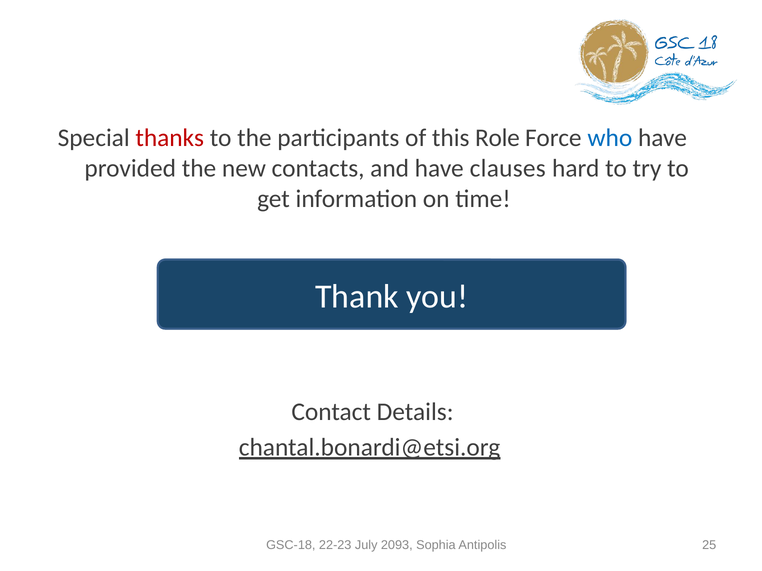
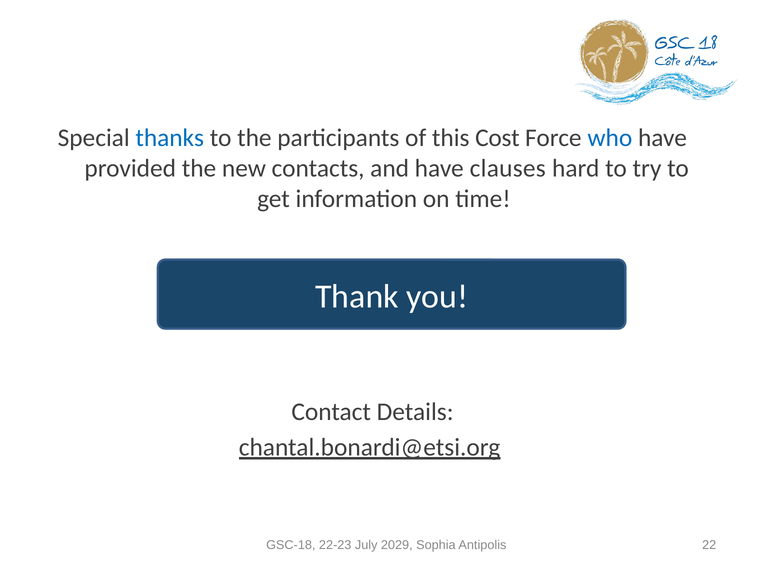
thanks colour: red -> blue
Role: Role -> Cost
2093: 2093 -> 2029
25: 25 -> 22
